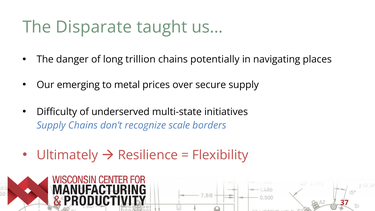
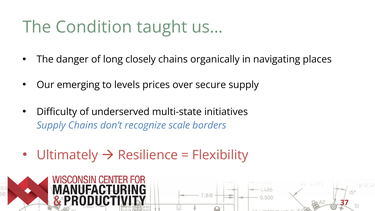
Disparate: Disparate -> Condition
trillion: trillion -> closely
potentially: potentially -> organically
metal: metal -> levels
